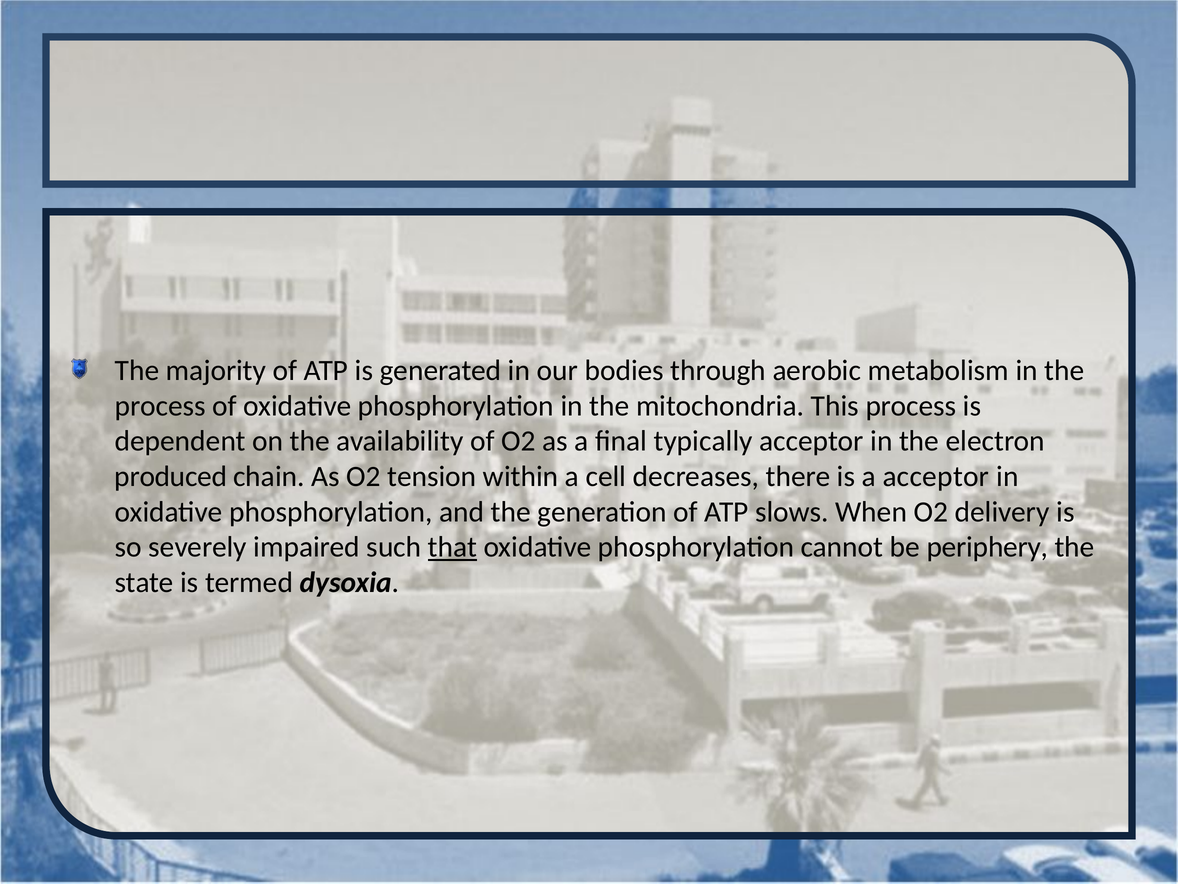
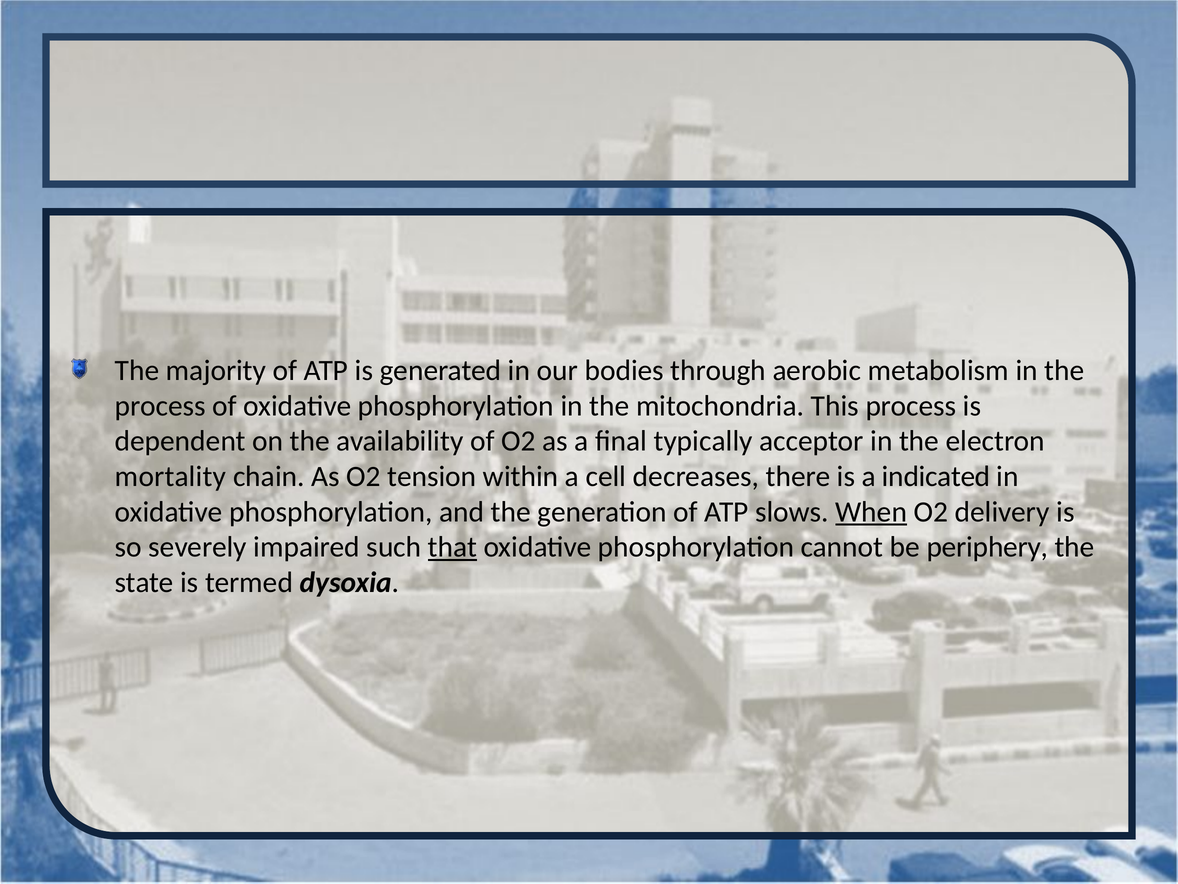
produced: produced -> mortality
a acceptor: acceptor -> indicated
When underline: none -> present
